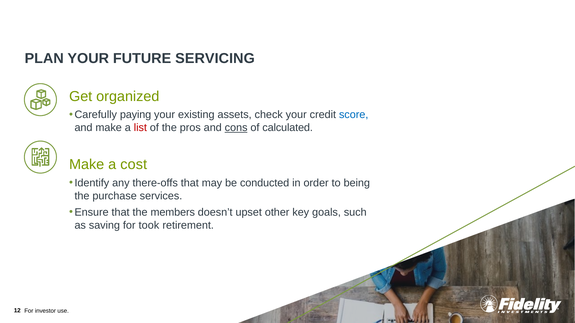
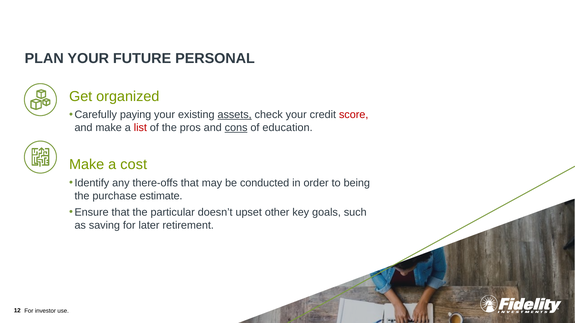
SERVICING: SERVICING -> PERSONAL
assets underline: none -> present
score colour: blue -> red
calculated: calculated -> education
services: services -> estimate
members: members -> particular
took: took -> later
